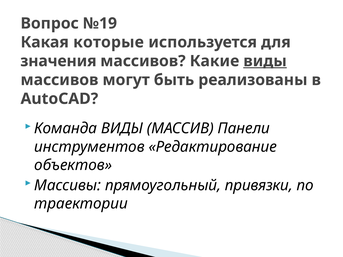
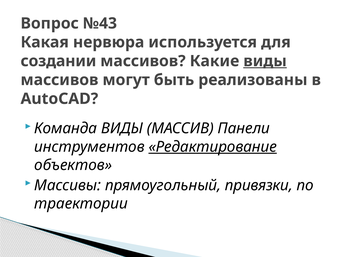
№19: №19 -> №43
которые: которые -> нервюра
значения: значения -> создании
Редактирование underline: none -> present
